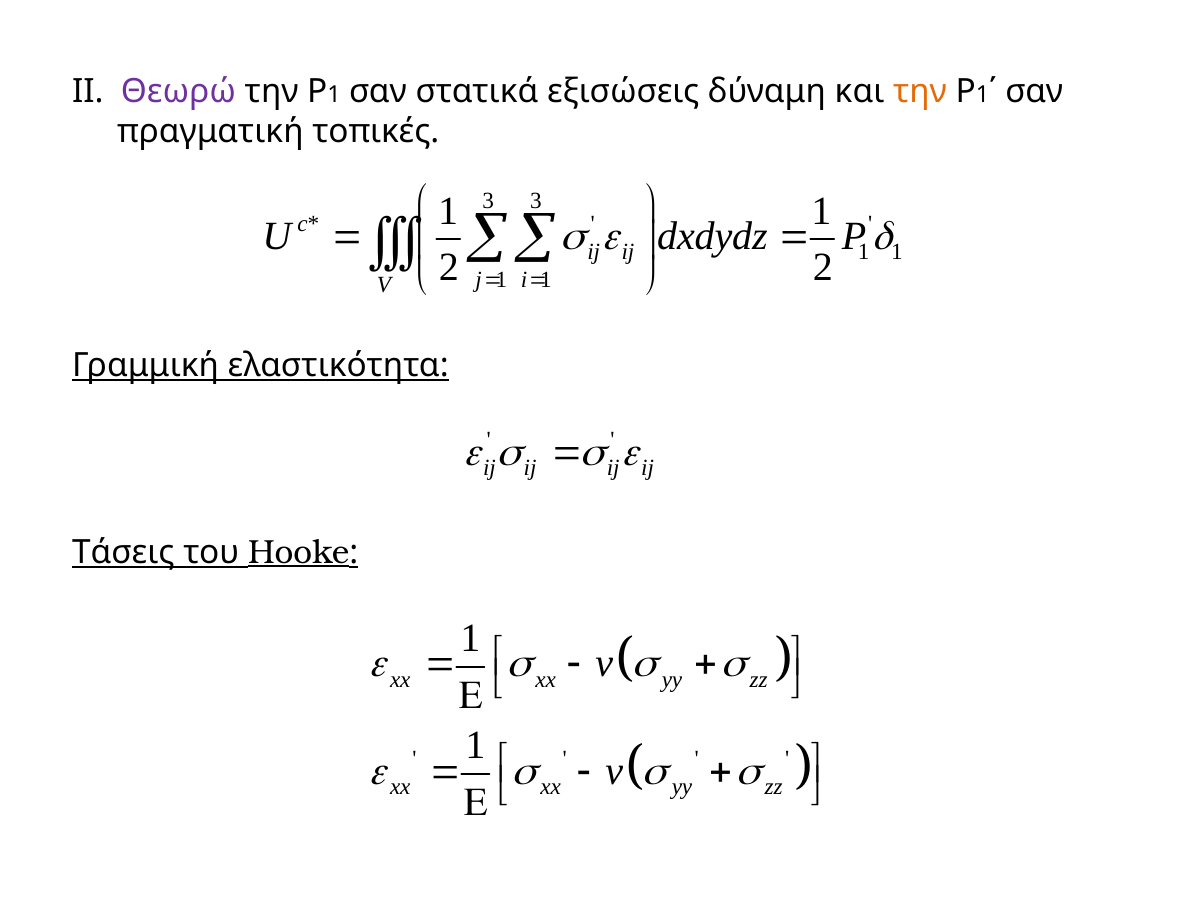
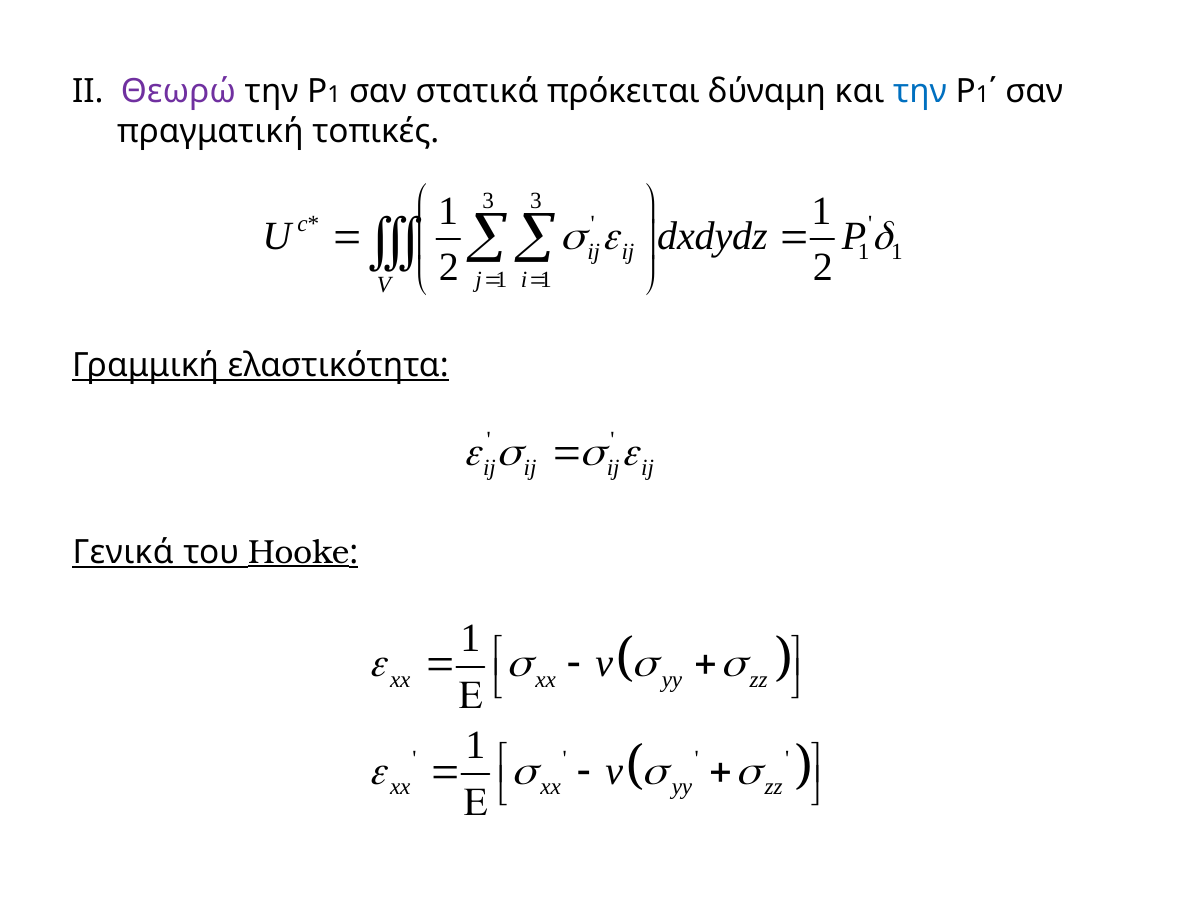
εξισώσεις: εξισώσεις -> πρόκειται
την at (920, 91) colour: orange -> blue
Τάσεις: Τάσεις -> Γενικά
